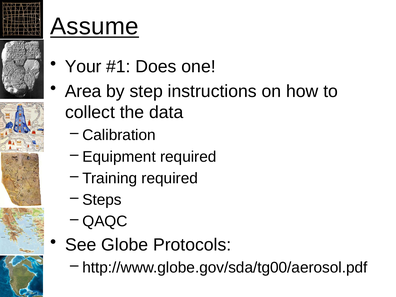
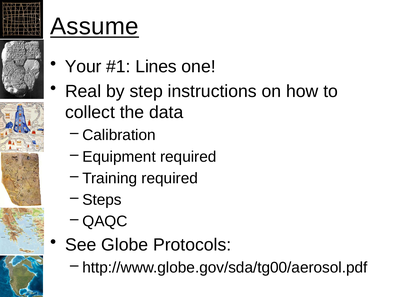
Does: Does -> Lines
Area: Area -> Real
